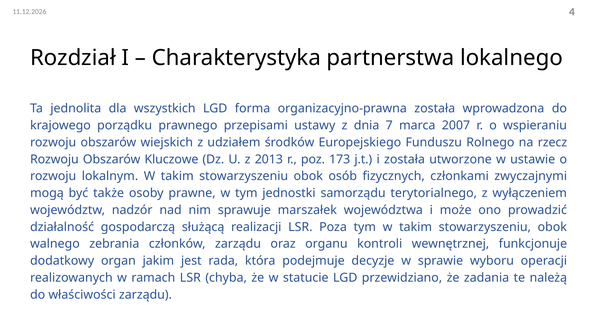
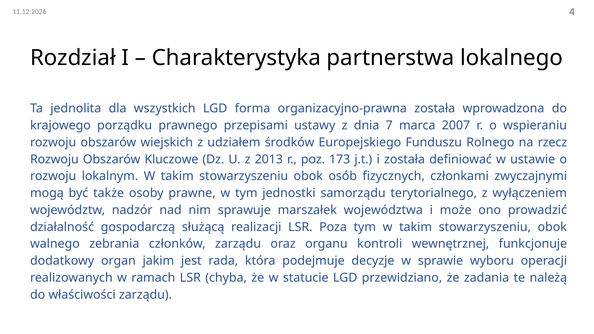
utworzone: utworzone -> definiować
